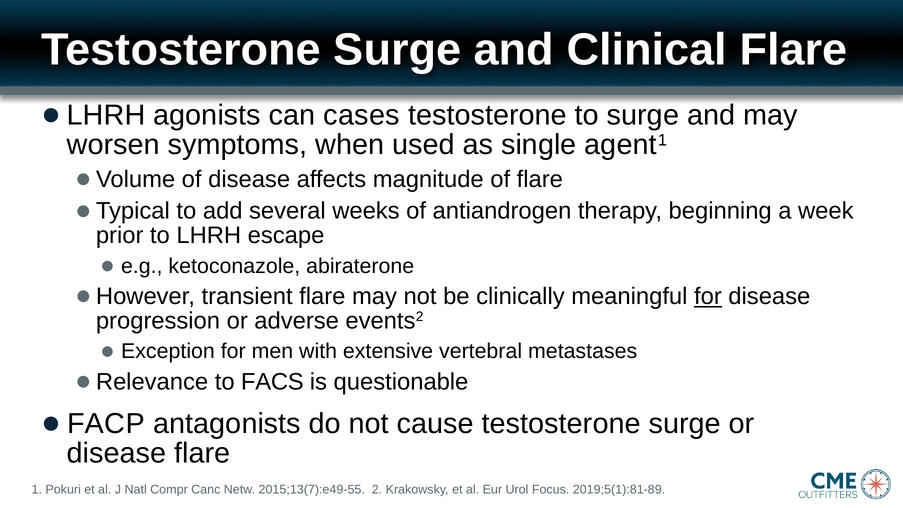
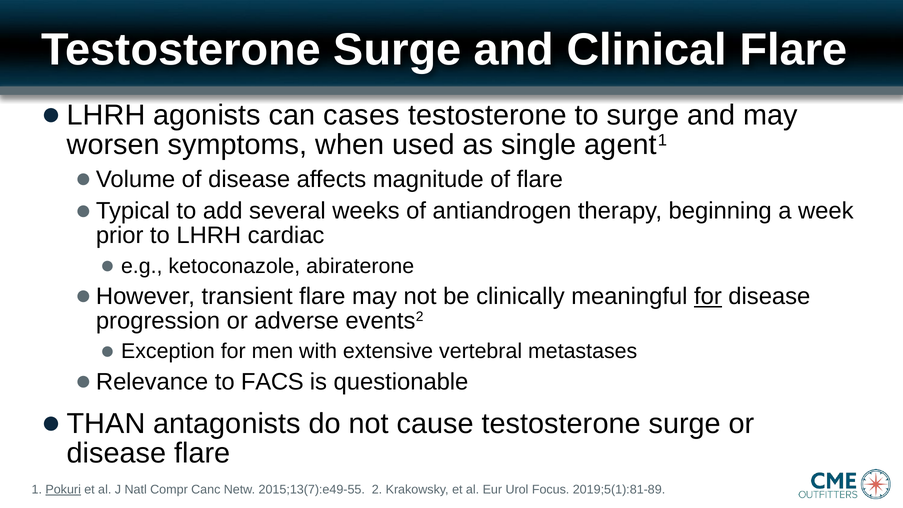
escape: escape -> cardiac
FACP: FACP -> THAN
Pokuri underline: none -> present
